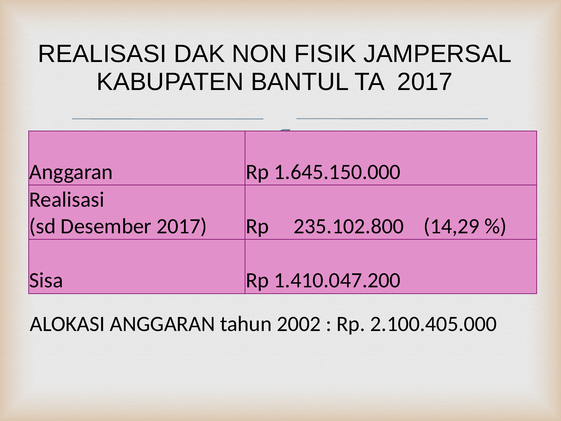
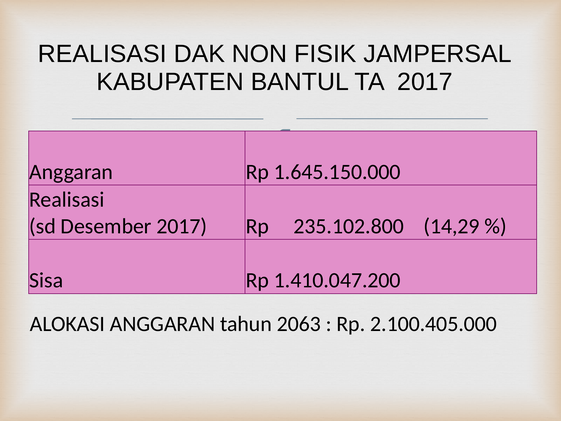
2002: 2002 -> 2063
